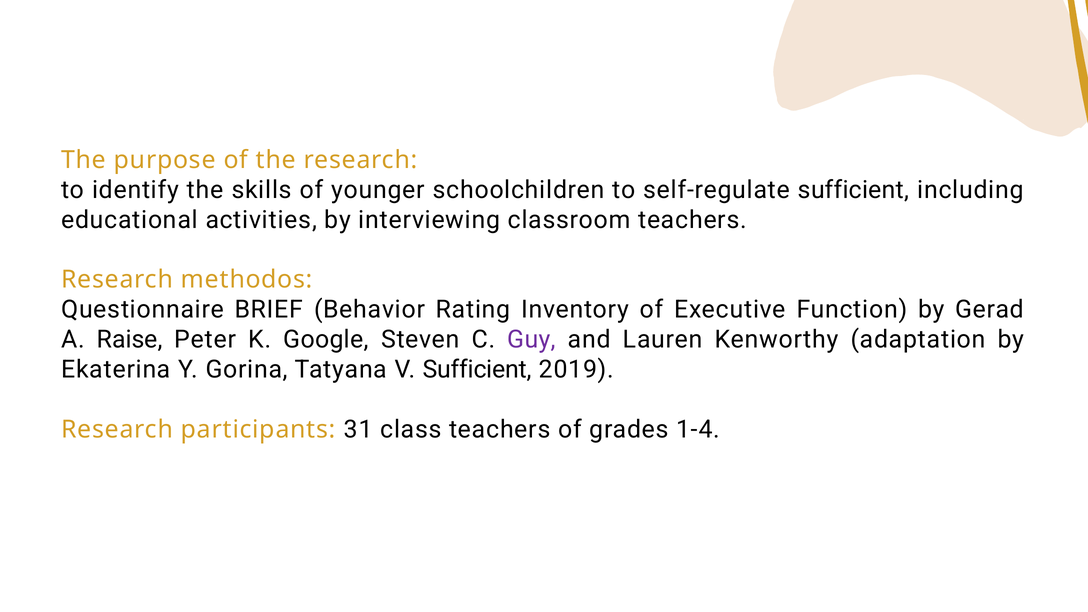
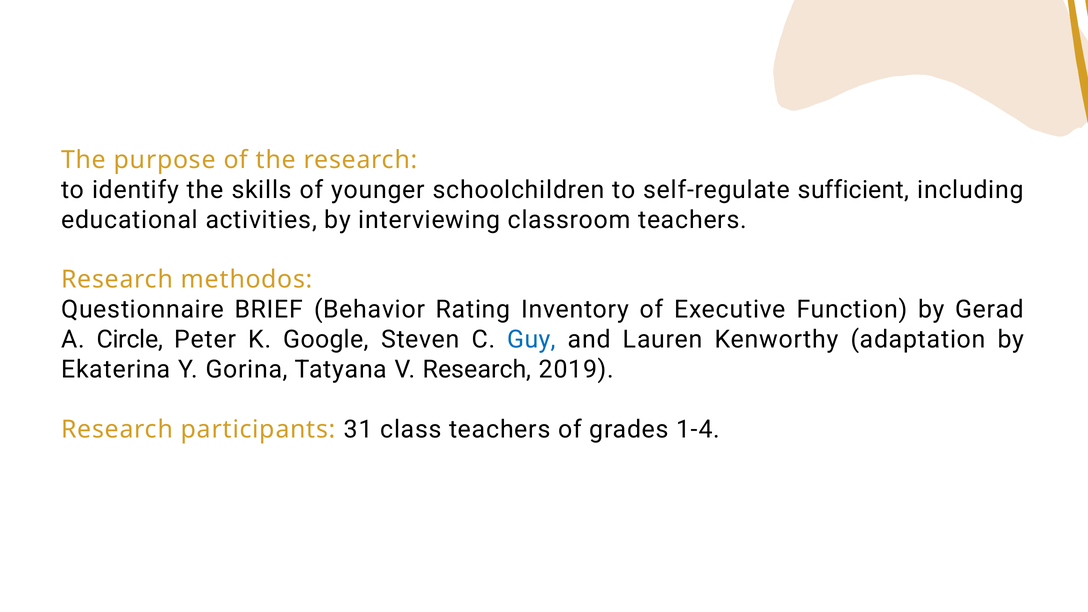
Raise: Raise -> Circle
Guy colour: purple -> blue
V Sufficient: Sufficient -> Research
